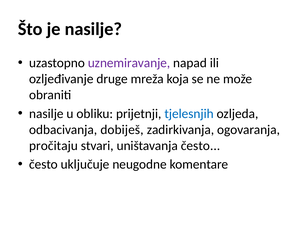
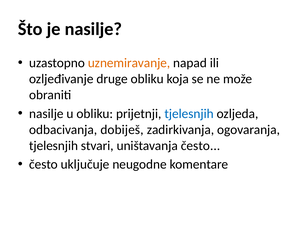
uznemiravanje colour: purple -> orange
druge mreža: mreža -> obliku
pročitaju at (54, 145): pročitaju -> tjelesnjih
